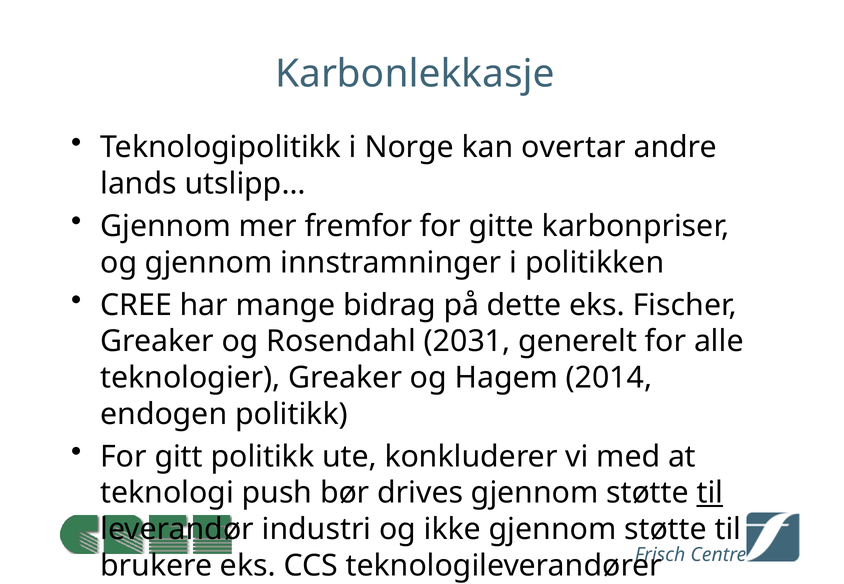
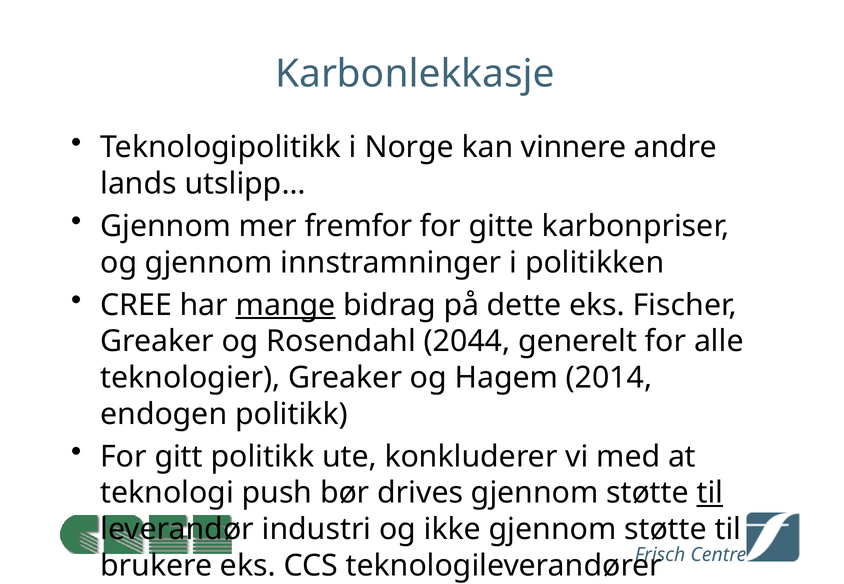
overtar: overtar -> vinnere
mange underline: none -> present
2031: 2031 -> 2044
